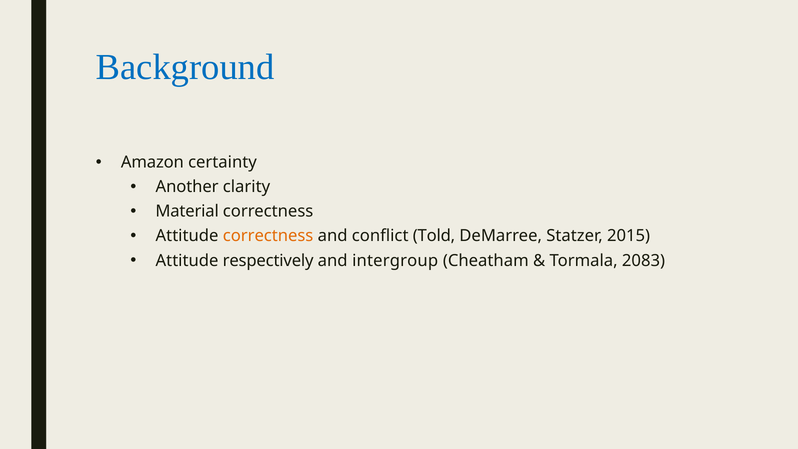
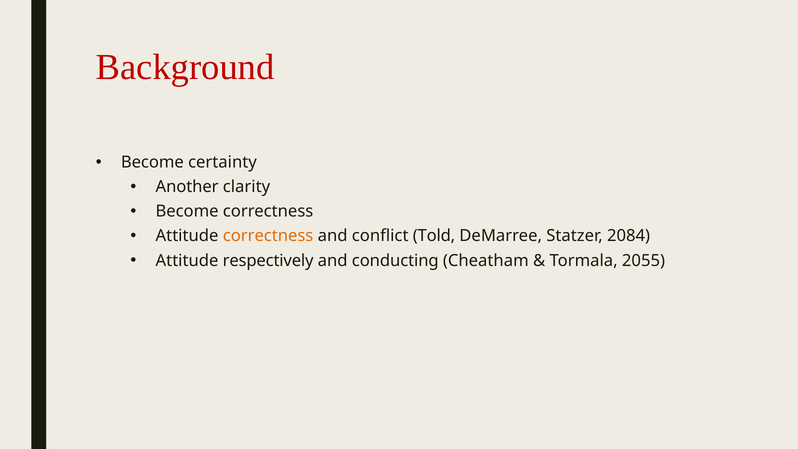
Background colour: blue -> red
Amazon at (152, 162): Amazon -> Become
Material at (187, 211): Material -> Become
2015: 2015 -> 2084
intergroup: intergroup -> conducting
2083: 2083 -> 2055
